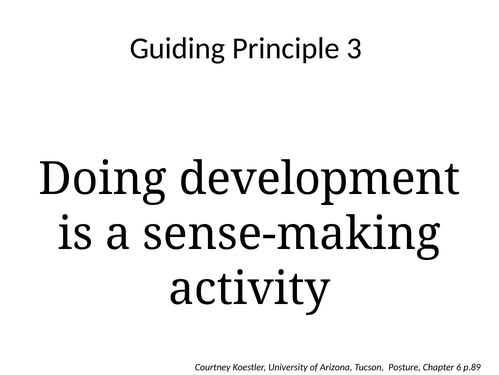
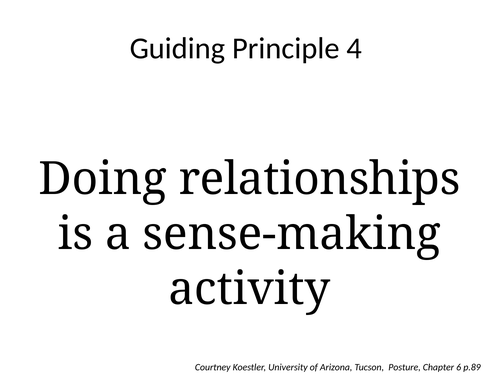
3: 3 -> 4
development: development -> relationships
